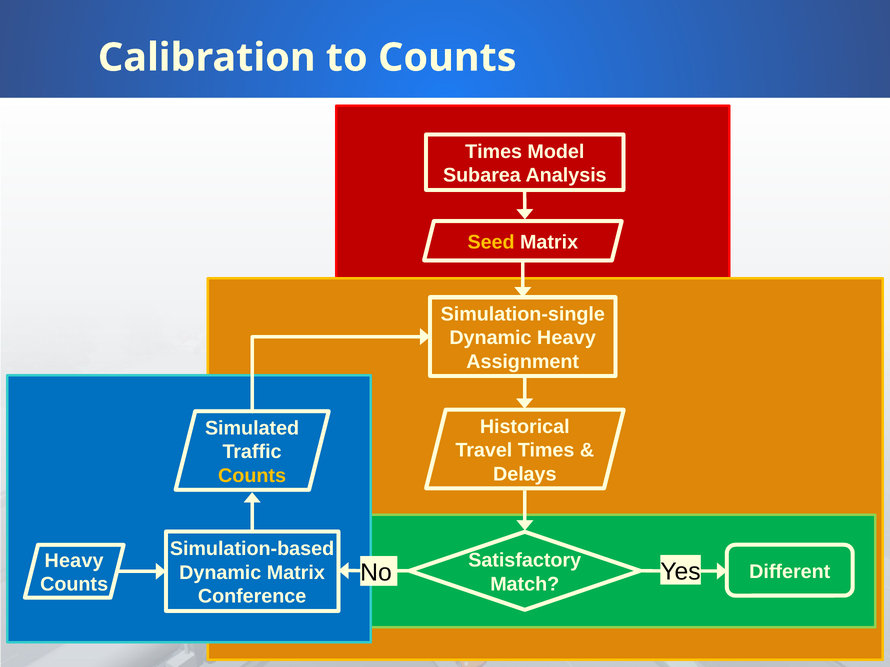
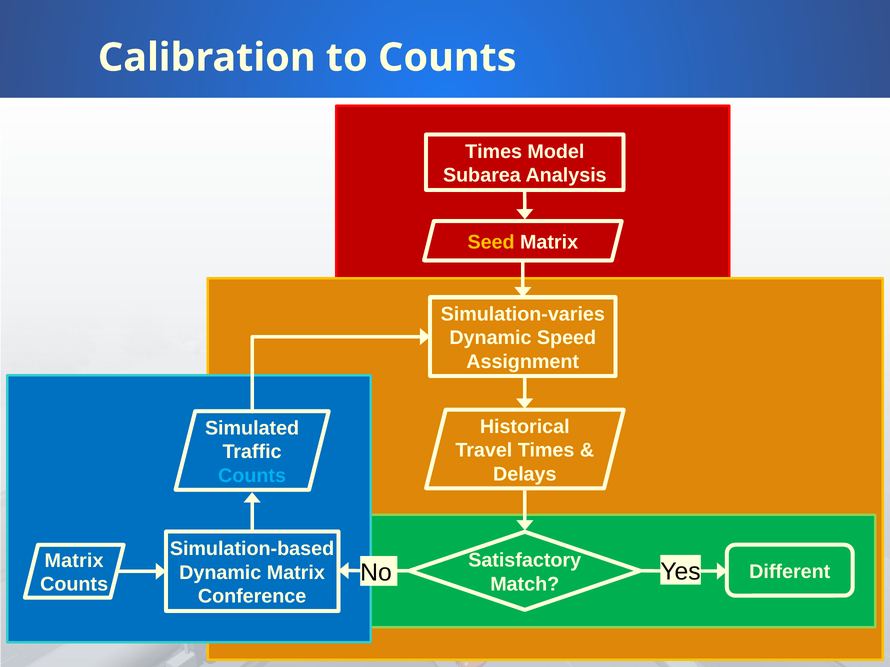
Simulation-single: Simulation-single -> Simulation-varies
Dynamic Heavy: Heavy -> Speed
Counts at (252, 476) colour: yellow -> light blue
Heavy at (74, 561): Heavy -> Matrix
